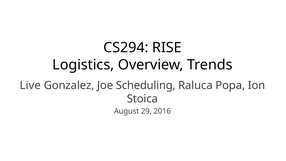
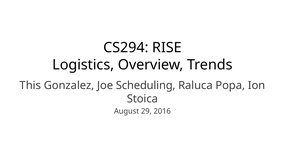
Live: Live -> This
